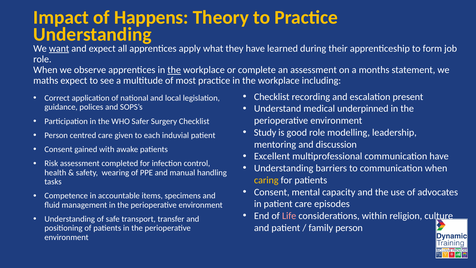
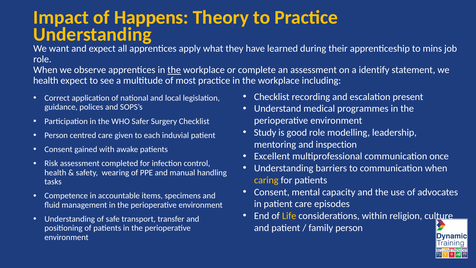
want underline: present -> none
form: form -> mins
months: months -> identify
maths at (46, 81): maths -> health
underpinned: underpinned -> programmes
discussion: discussion -> inspection
communication have: have -> once
Life colour: pink -> yellow
